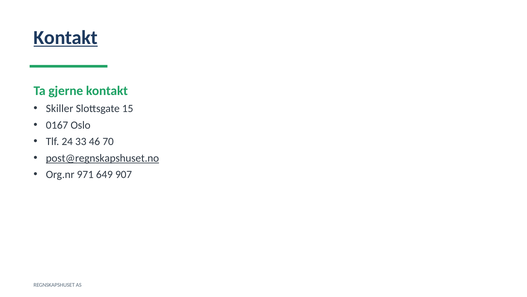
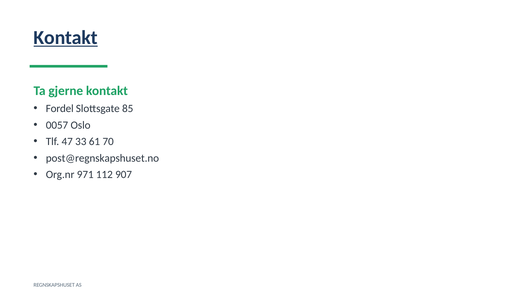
Skiller: Skiller -> Fordel
15: 15 -> 85
0167: 0167 -> 0057
24: 24 -> 47
46: 46 -> 61
post@regnskapshuset.no underline: present -> none
649: 649 -> 112
